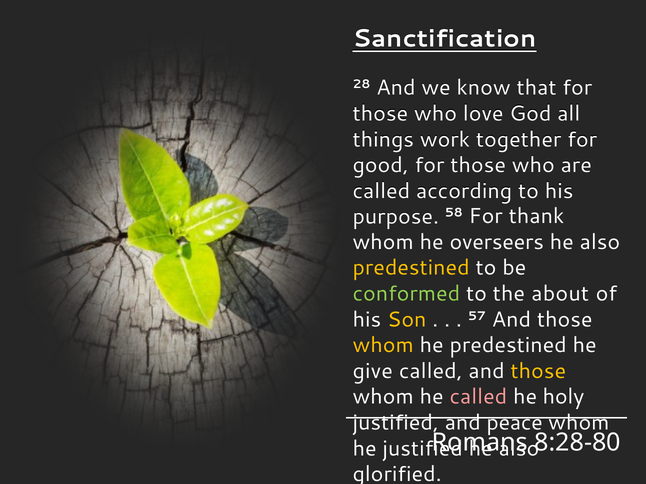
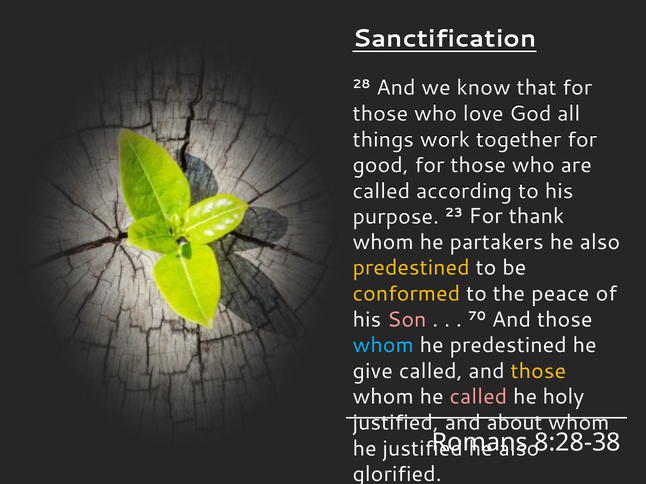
58: 58 -> 23
overseers: overseers -> partakers
conformed colour: light green -> yellow
about: about -> peace
Son colour: yellow -> pink
57: 57 -> 70
whom at (383, 346) colour: yellow -> light blue
peace: peace -> about
8:28-80: 8:28-80 -> 8:28-38
